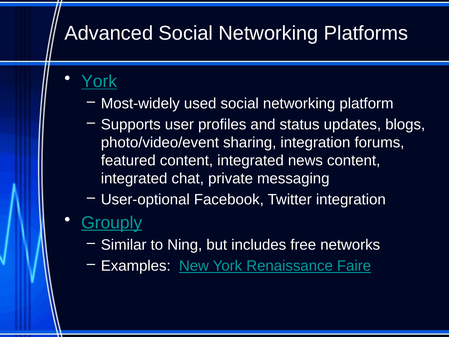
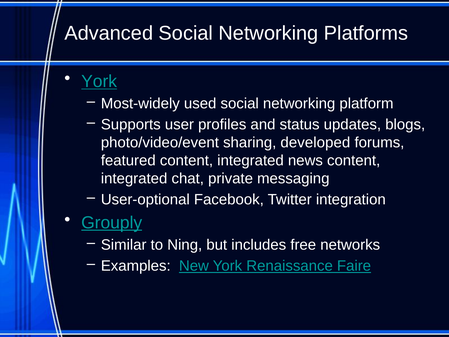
sharing integration: integration -> developed
